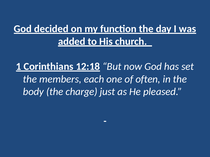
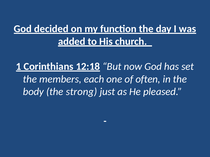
charge: charge -> strong
